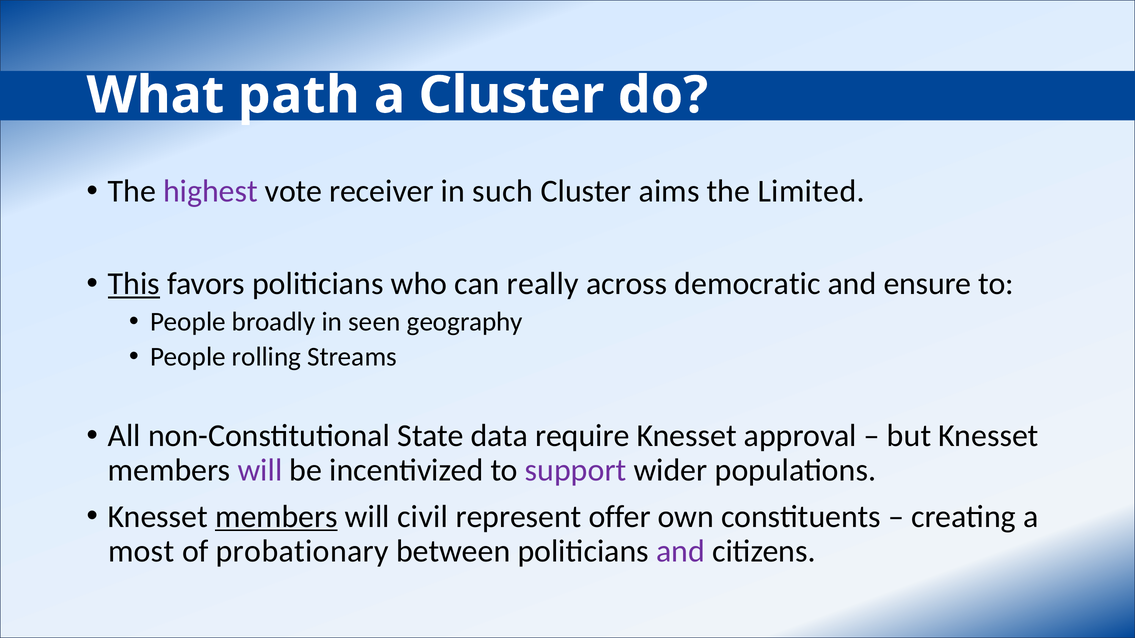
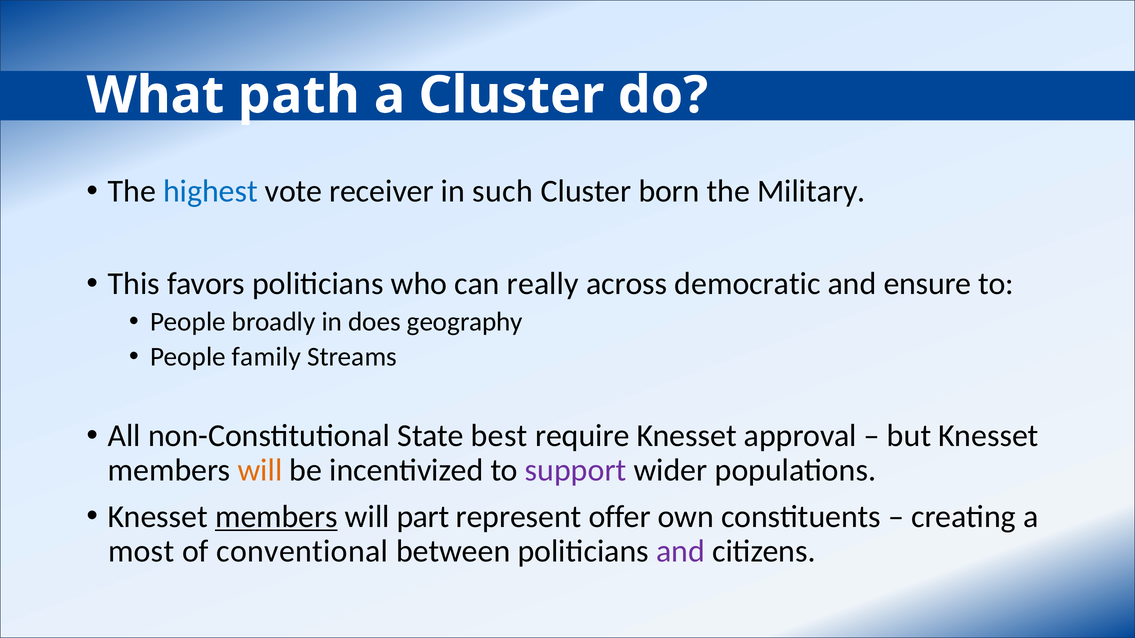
highest colour: purple -> blue
aims: aims -> born
Limited: Limited -> Military
This underline: present -> none
seen: seen -> does
rolling: rolling -> family
data: data -> best
will at (260, 471) colour: purple -> orange
civil: civil -> part
probationary: probationary -> conventional
